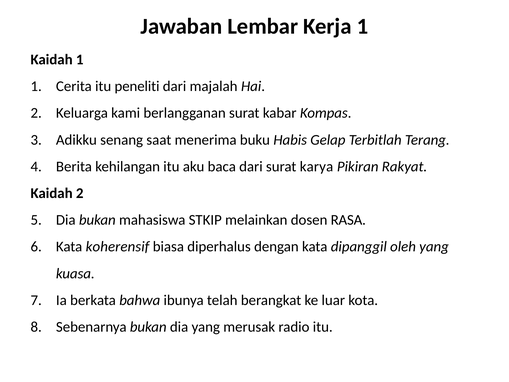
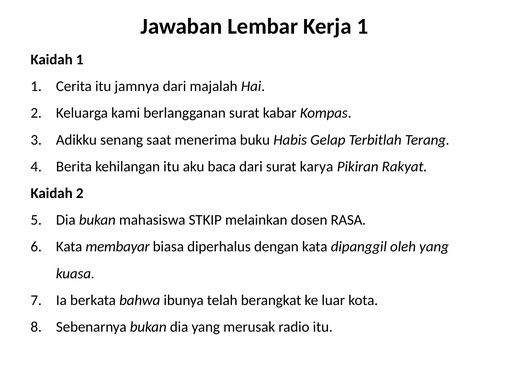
peneliti: peneliti -> jamnya
koherensif: koherensif -> membayar
